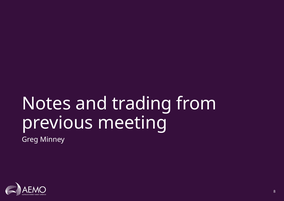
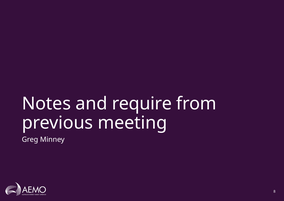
trading: trading -> require
